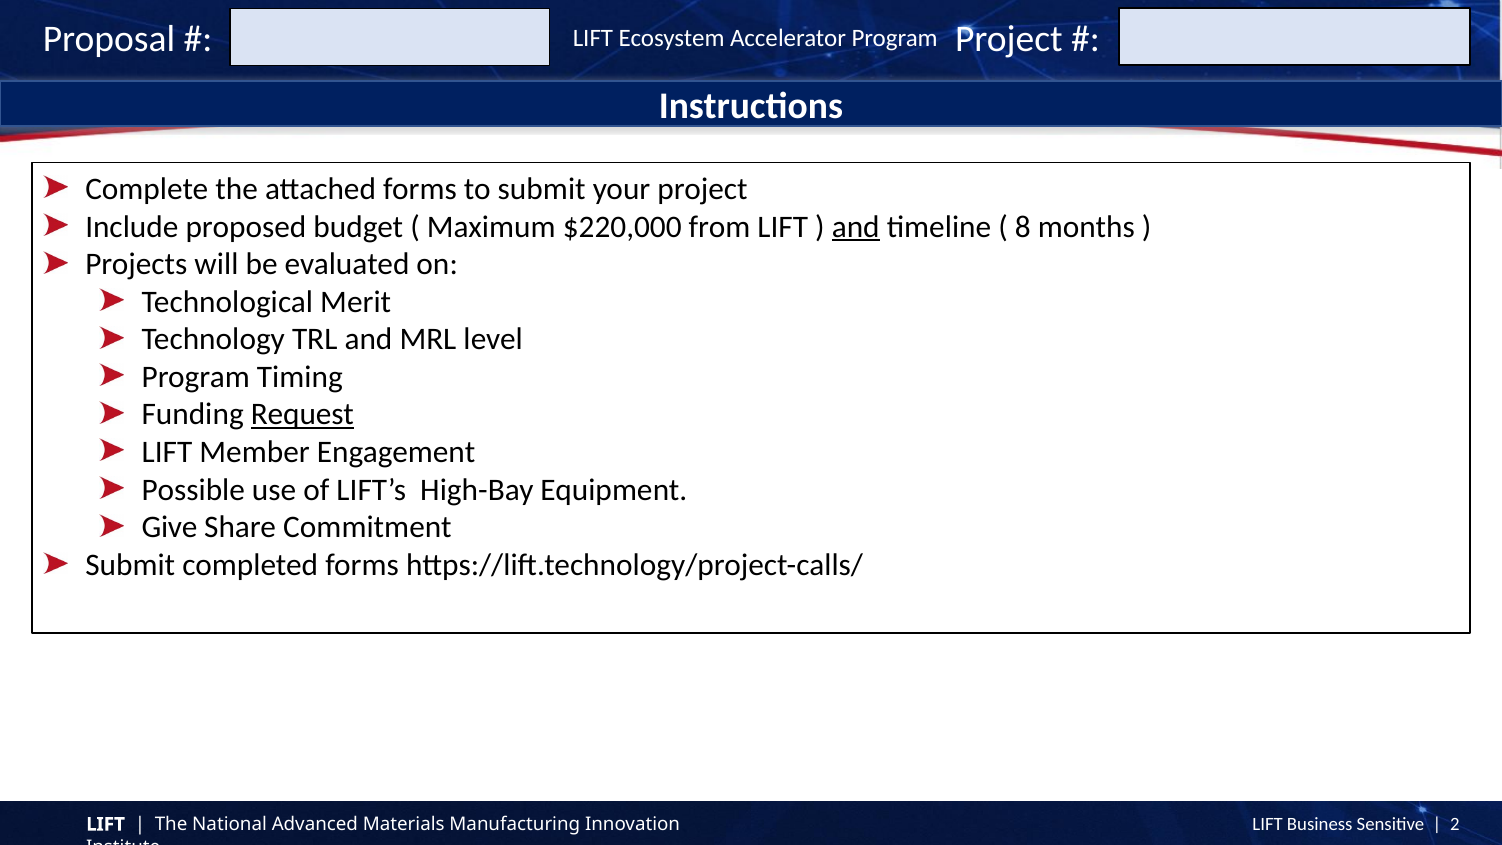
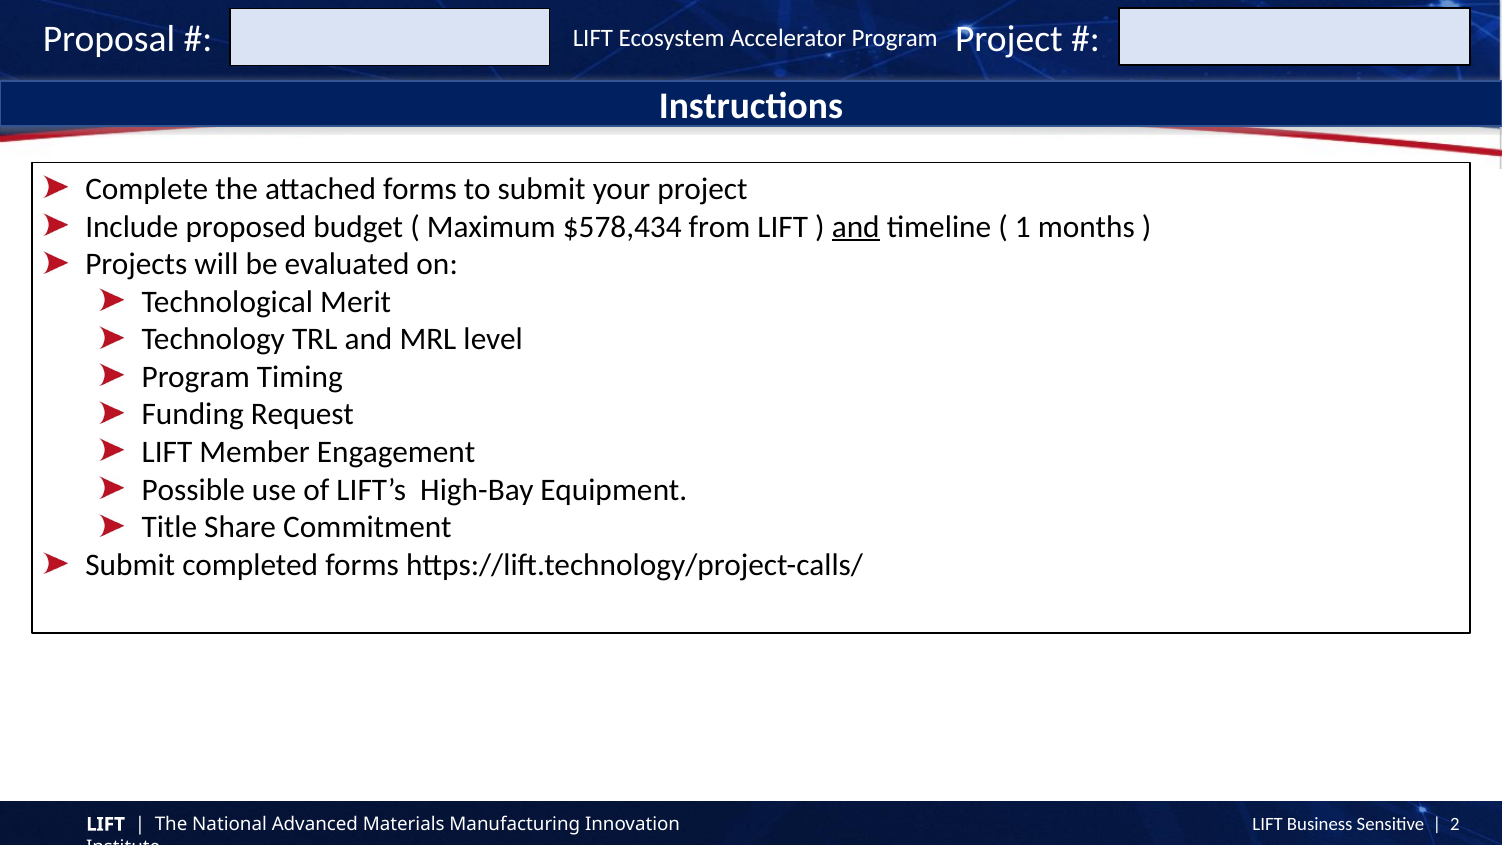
$220,000: $220,000 -> $578,434
8: 8 -> 1
Request underline: present -> none
Give: Give -> Title
